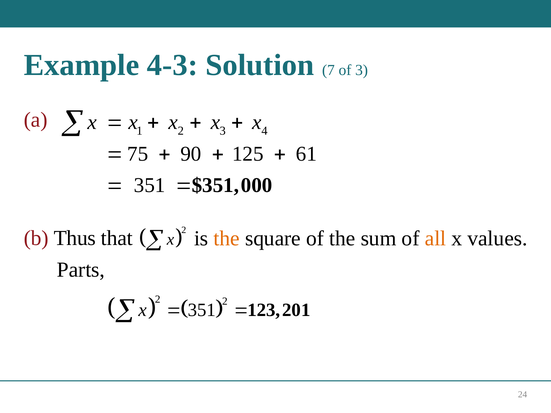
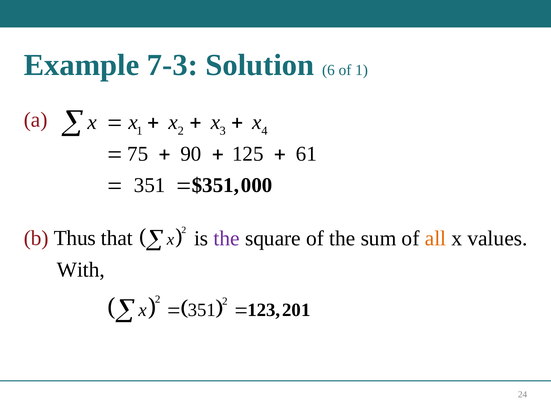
4-3: 4-3 -> 7-3
7: 7 -> 6
of 3: 3 -> 1
the at (227, 238) colour: orange -> purple
Parts: Parts -> With
